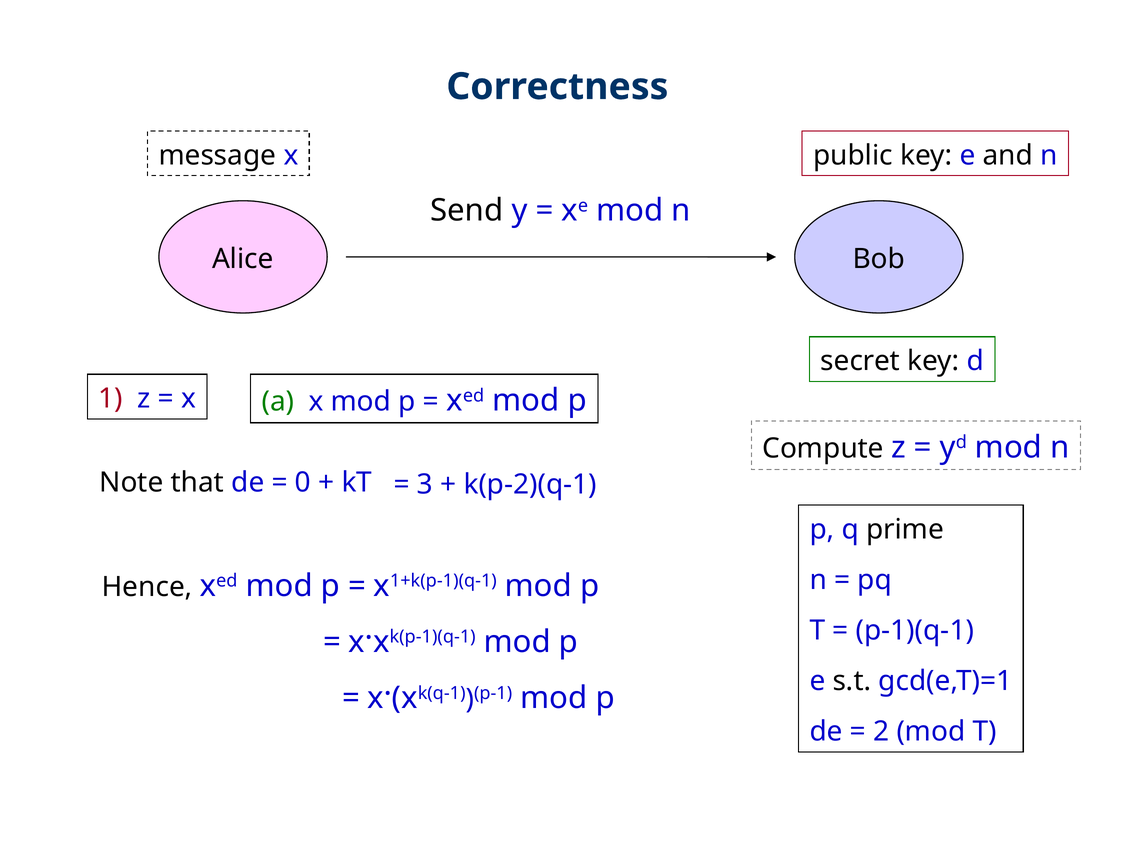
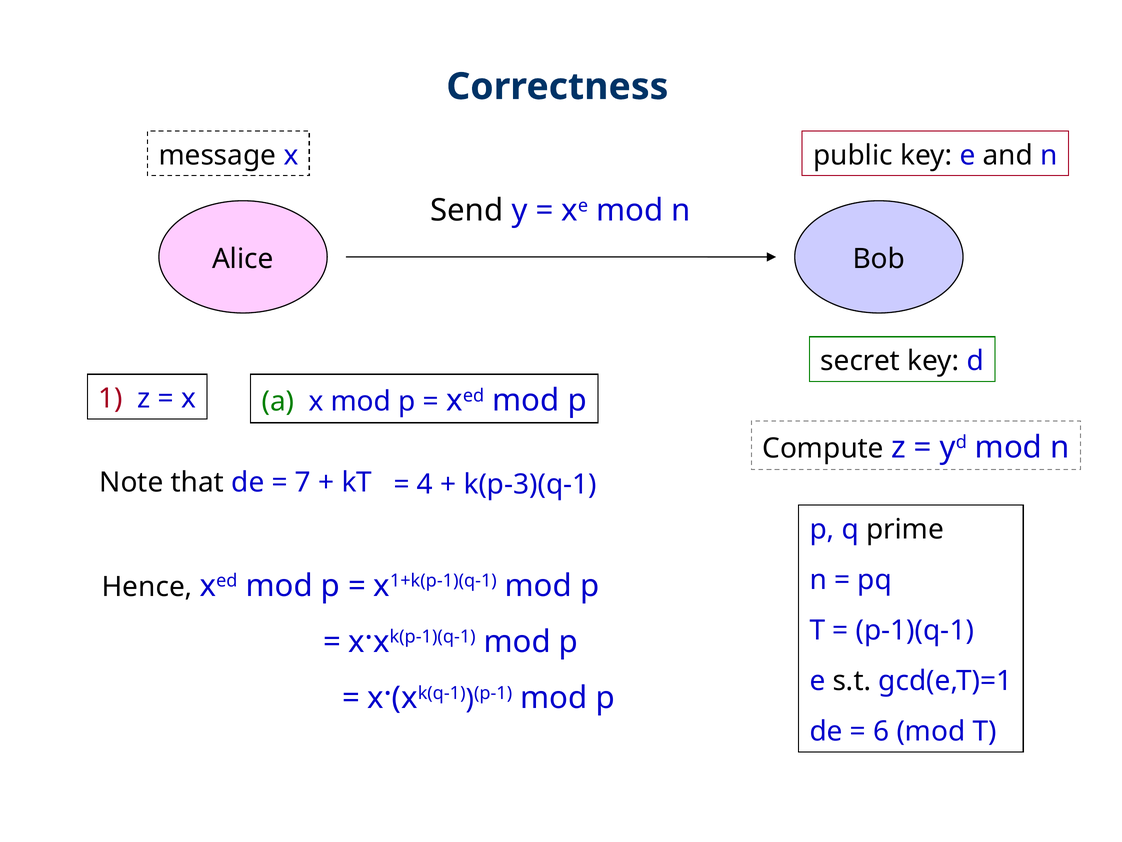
0: 0 -> 7
3: 3 -> 4
k(p-2)(q-1: k(p-2)(q-1 -> k(p-3)(q-1
2: 2 -> 6
